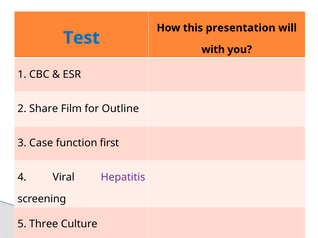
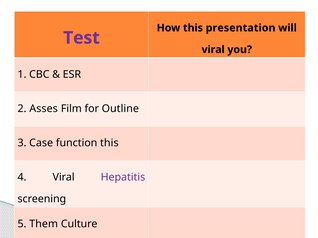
Test colour: blue -> purple
with at (213, 50): with -> viral
Share: Share -> Asses
function first: first -> this
Three: Three -> Them
